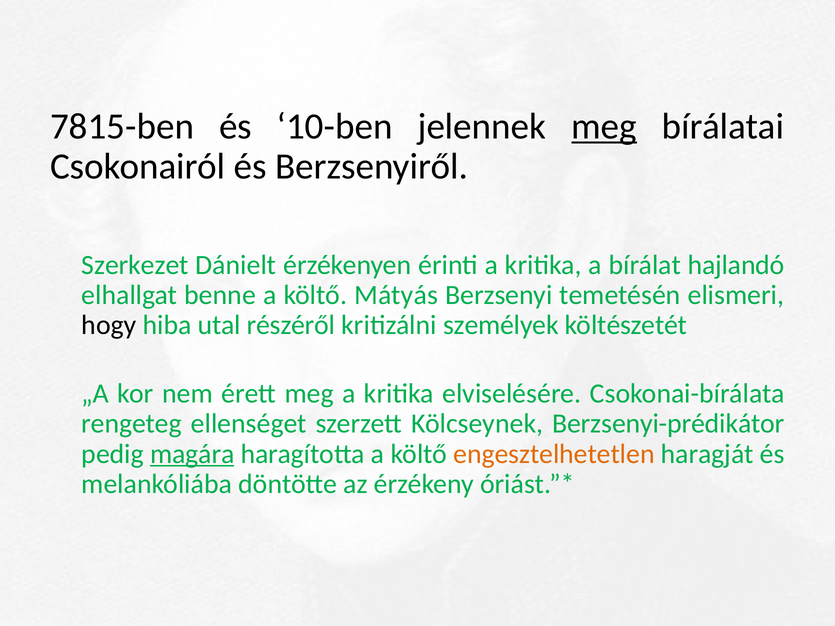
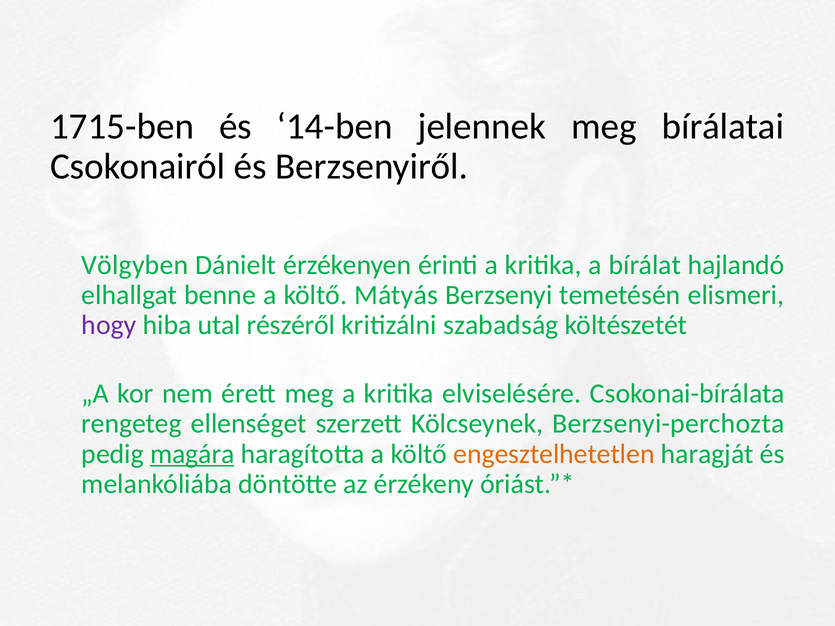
7815-ben: 7815-ben -> 1715-ben
10-ben: 10-ben -> 14-ben
meg at (604, 127) underline: present -> none
Szerkezet: Szerkezet -> Völgyben
hogy colour: black -> purple
személyek: személyek -> szabadság
Berzsenyi-prédikátor: Berzsenyi-prédikátor -> Berzsenyi-perchozta
